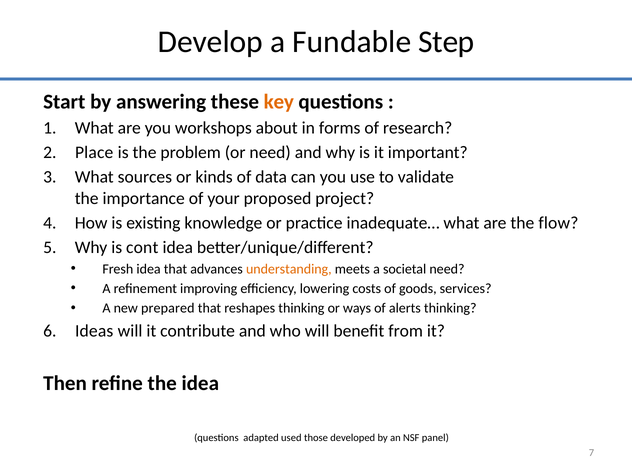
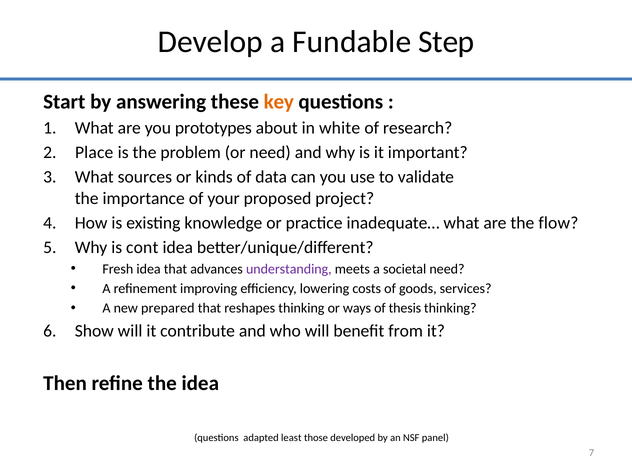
workshops: workshops -> prototypes
forms: forms -> white
understanding colour: orange -> purple
alerts: alerts -> thesis
Ideas: Ideas -> Show
used: used -> least
